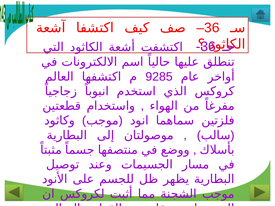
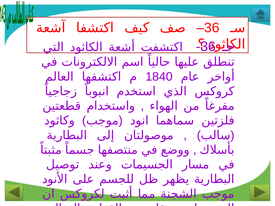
9285: 9285 -> 1840
